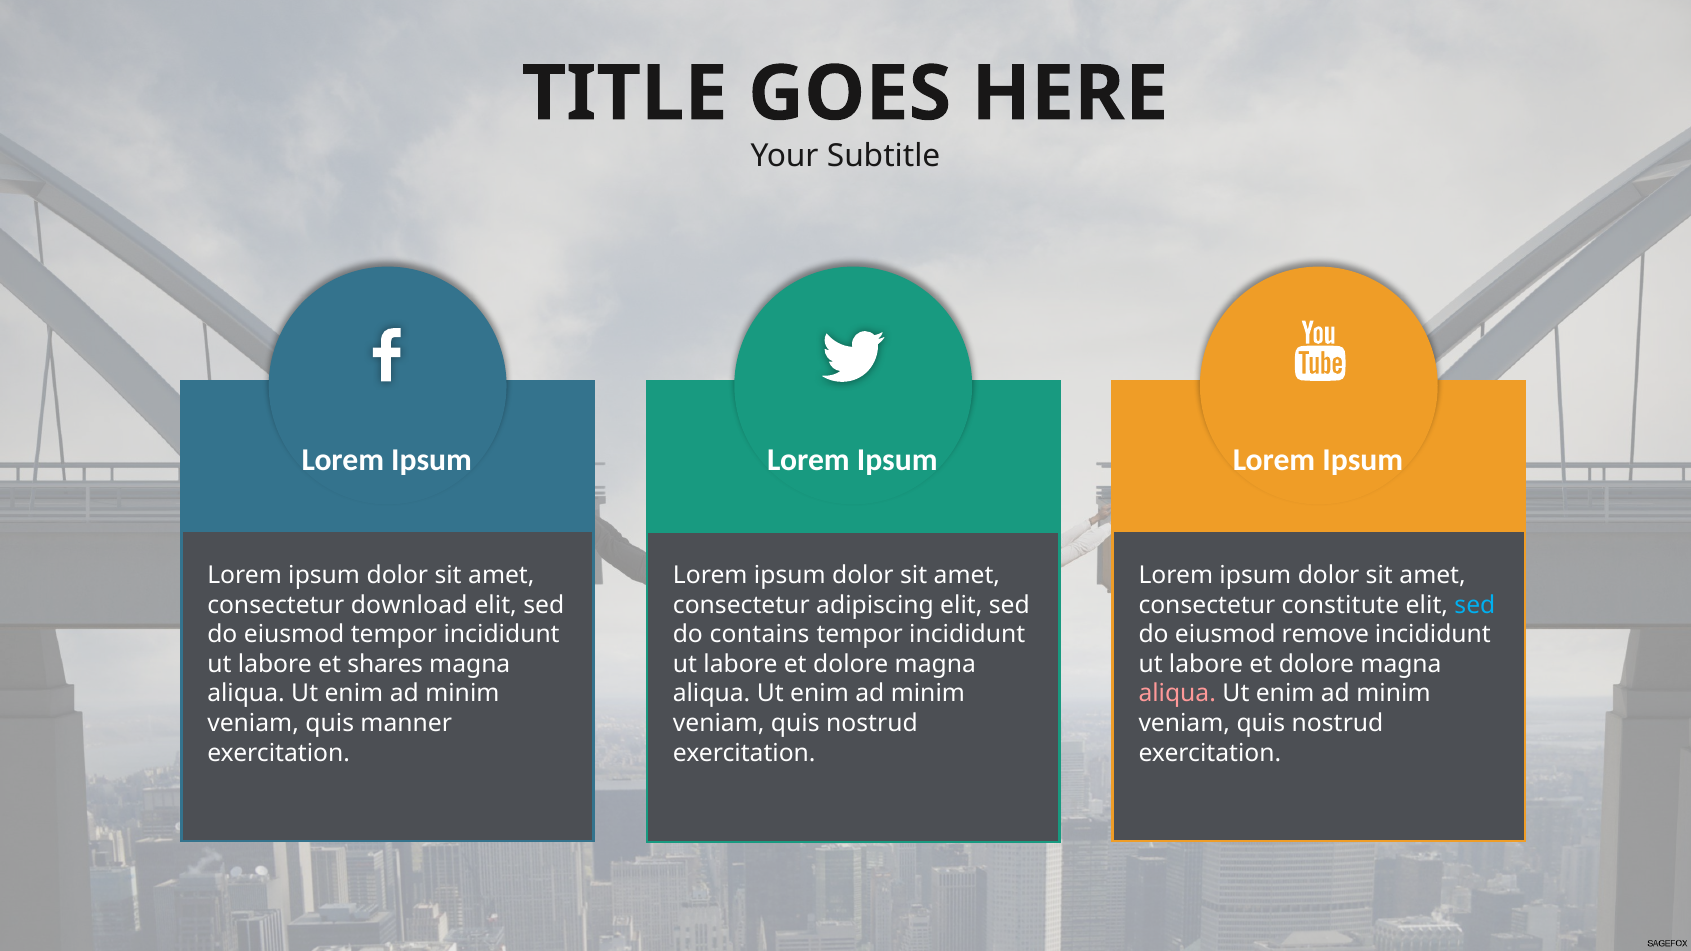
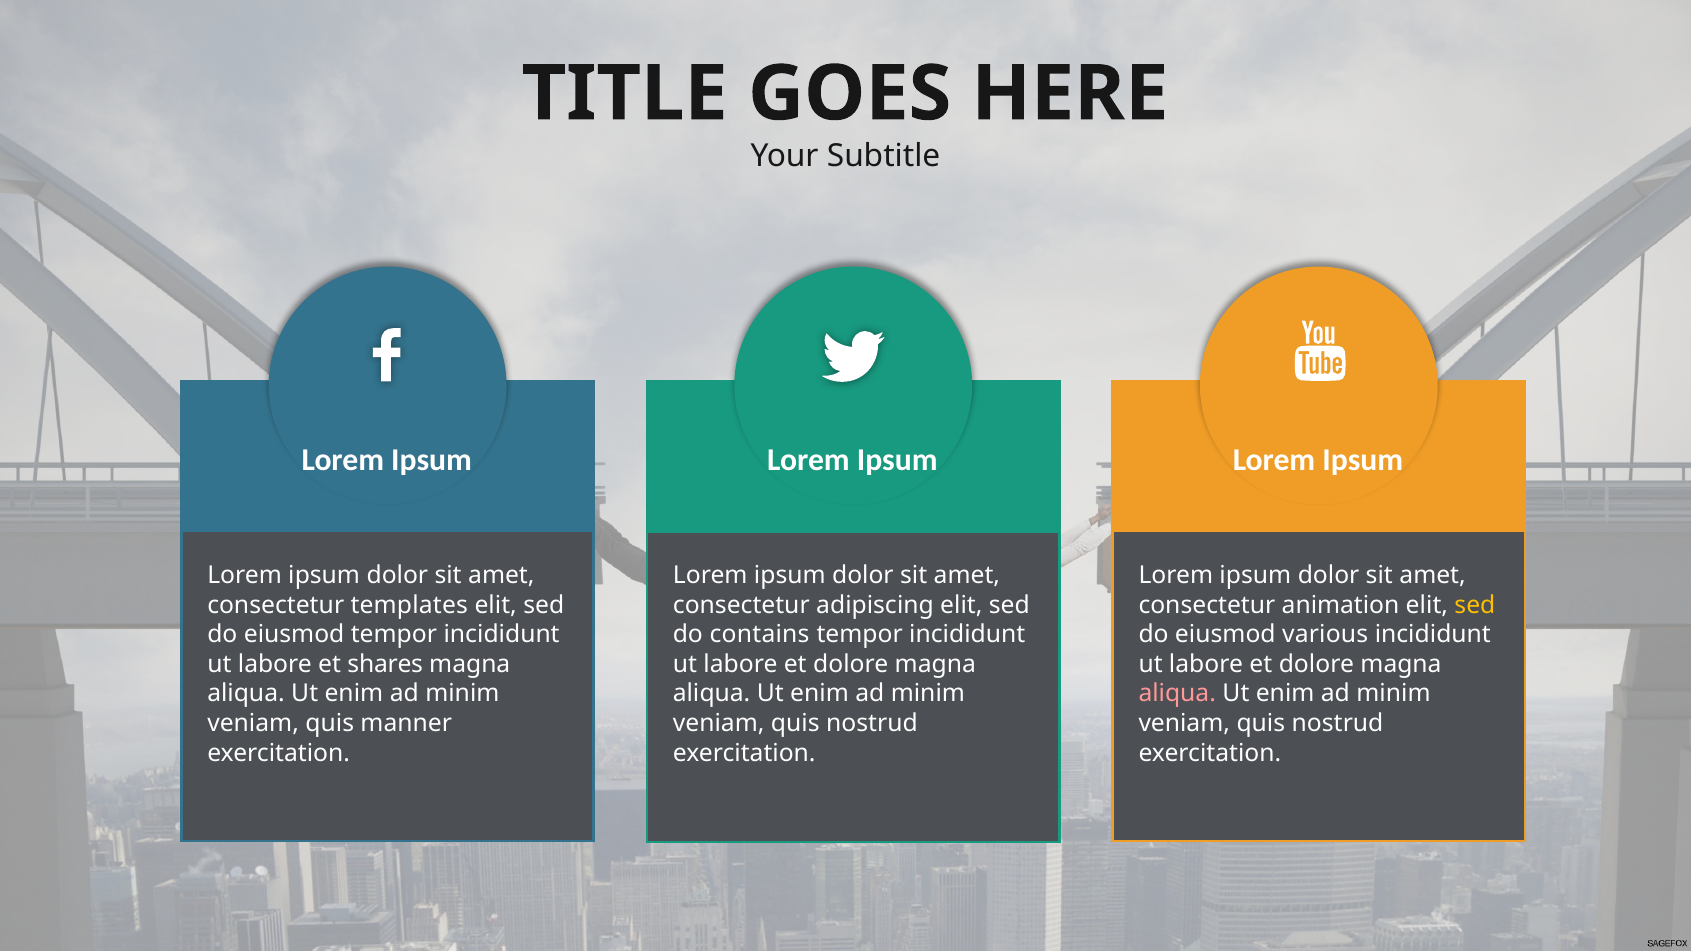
download: download -> templates
constitute: constitute -> animation
sed at (1475, 605) colour: light blue -> yellow
remove: remove -> various
